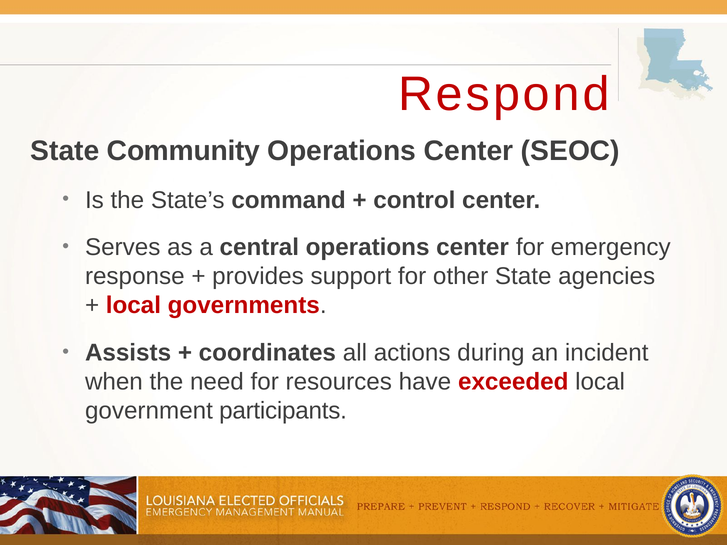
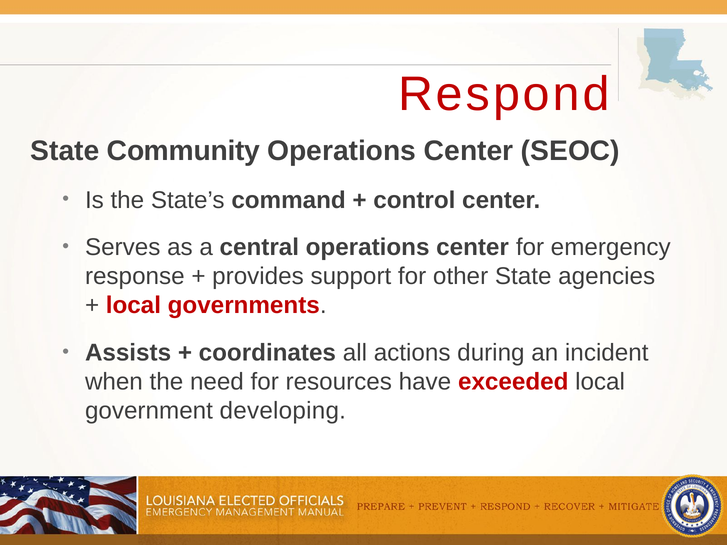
participants: participants -> developing
